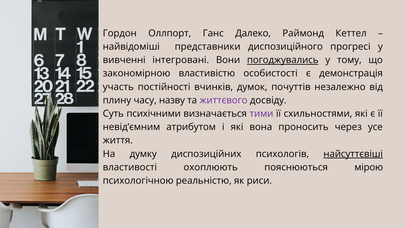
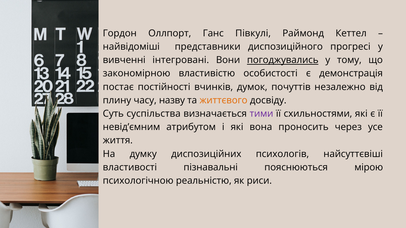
Далеко: Далеко -> Півкулі
участь: участь -> постає
життєвого colour: purple -> orange
психічними: психічними -> суспільства
найсуттєвіші underline: present -> none
охоплюють: охоплюють -> пізнавальні
